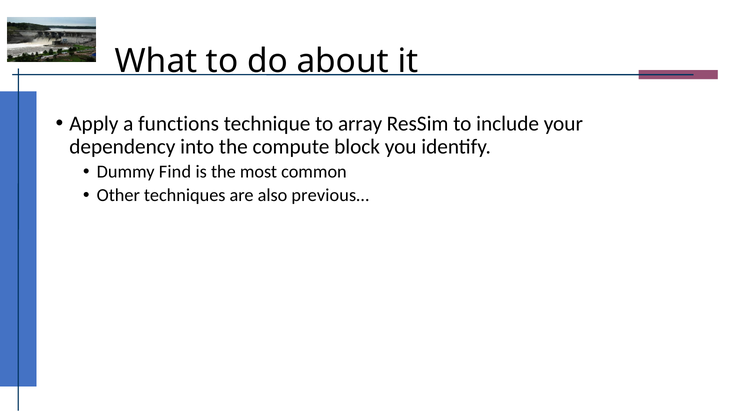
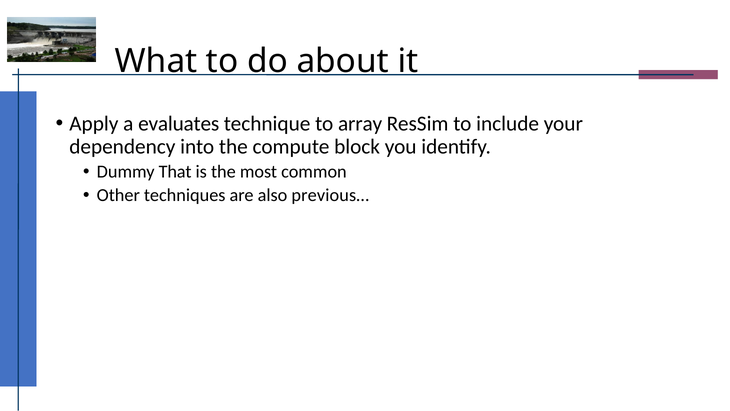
functions: functions -> evaluates
Find: Find -> That
